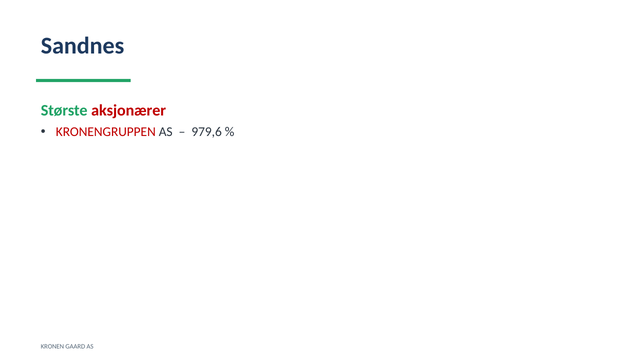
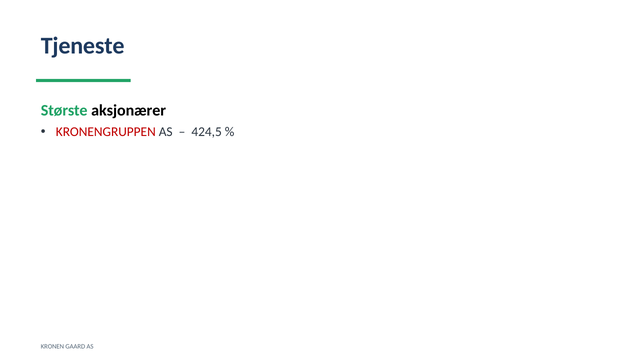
Sandnes: Sandnes -> Tjeneste
aksjonærer colour: red -> black
979,6: 979,6 -> 424,5
